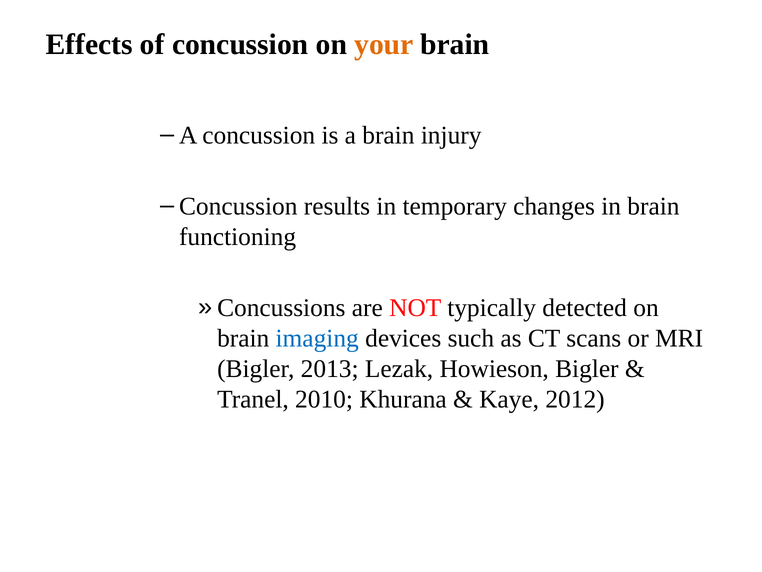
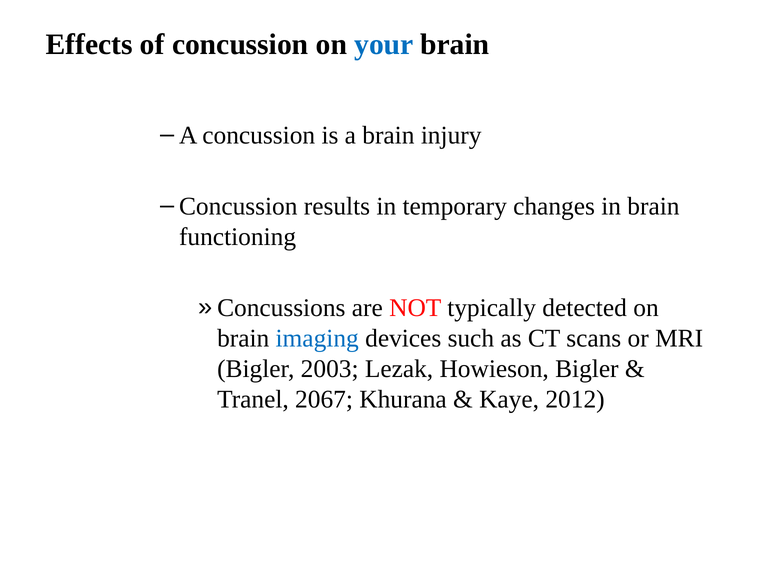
your colour: orange -> blue
2013: 2013 -> 2003
2010: 2010 -> 2067
